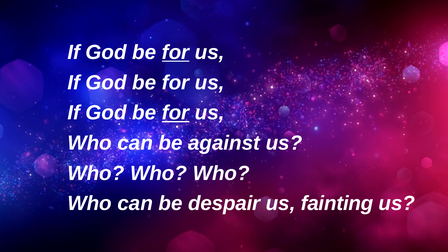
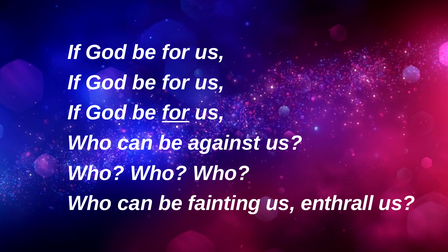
for at (176, 52) underline: present -> none
despair: despair -> fainting
fainting: fainting -> enthrall
